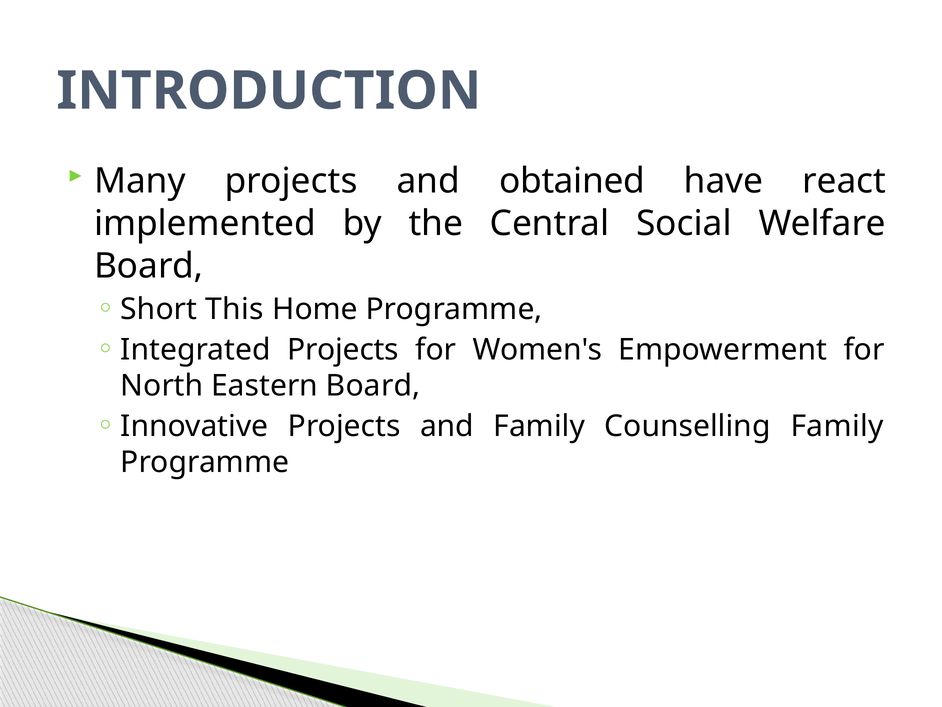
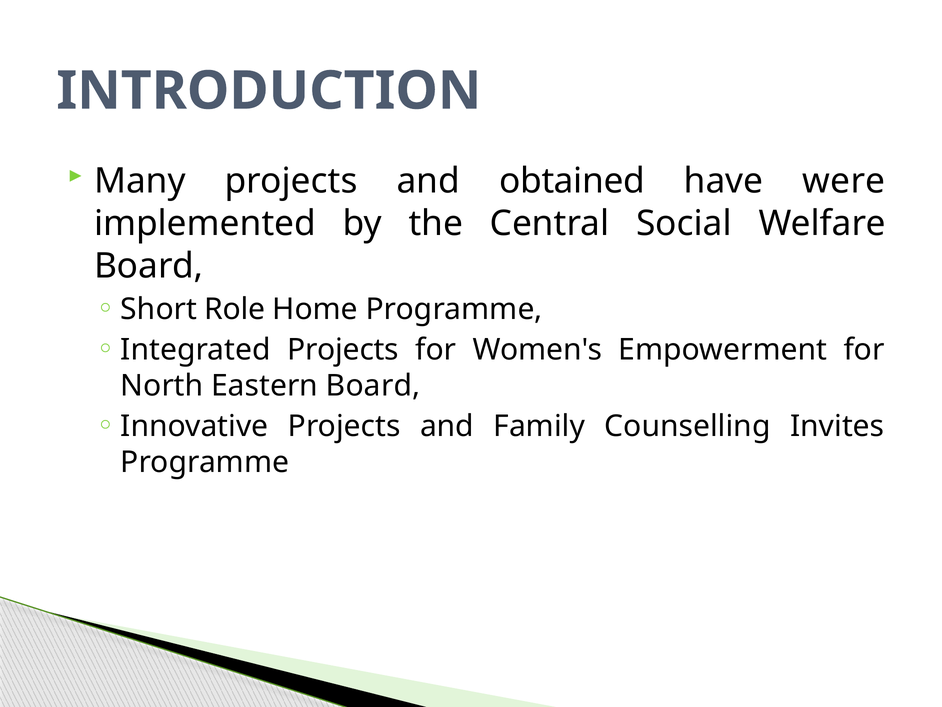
react: react -> were
This: This -> Role
Counselling Family: Family -> Invites
